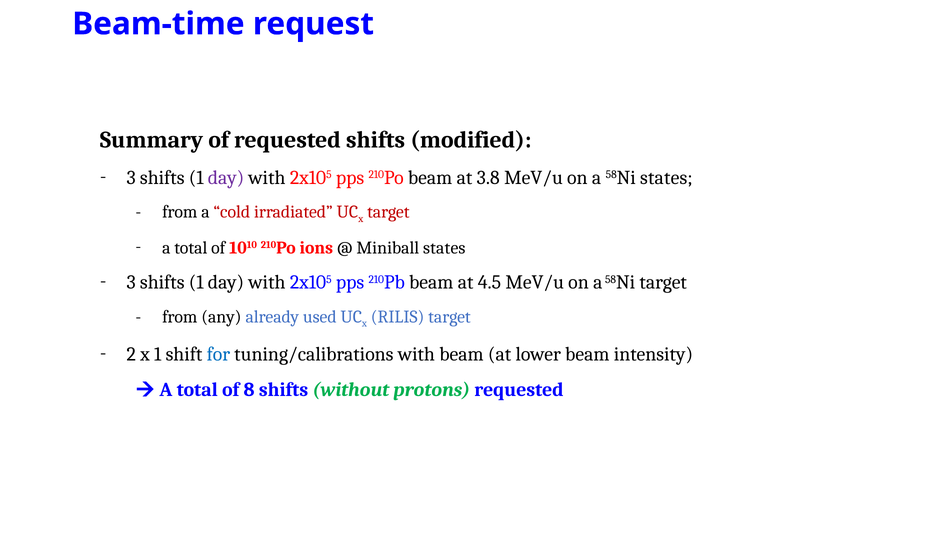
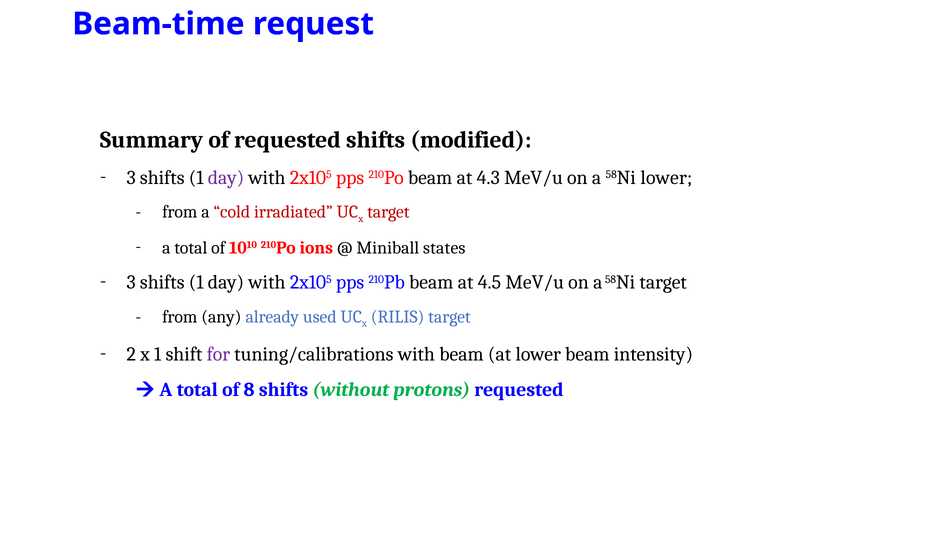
3.8: 3.8 -> 4.3
58Ni states: states -> lower
for colour: blue -> purple
